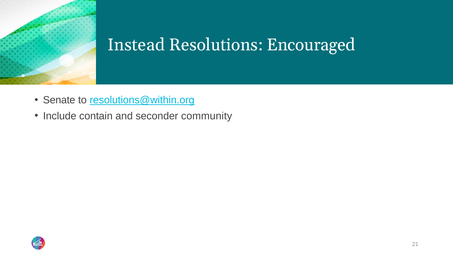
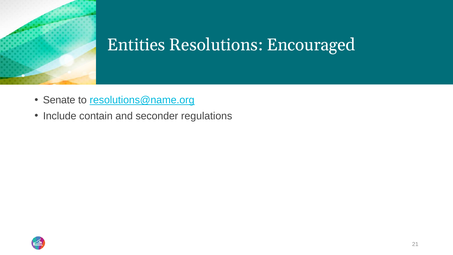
Instead: Instead -> Entities
resolutions@within.org: resolutions@within.org -> resolutions@name.org
community: community -> regulations
